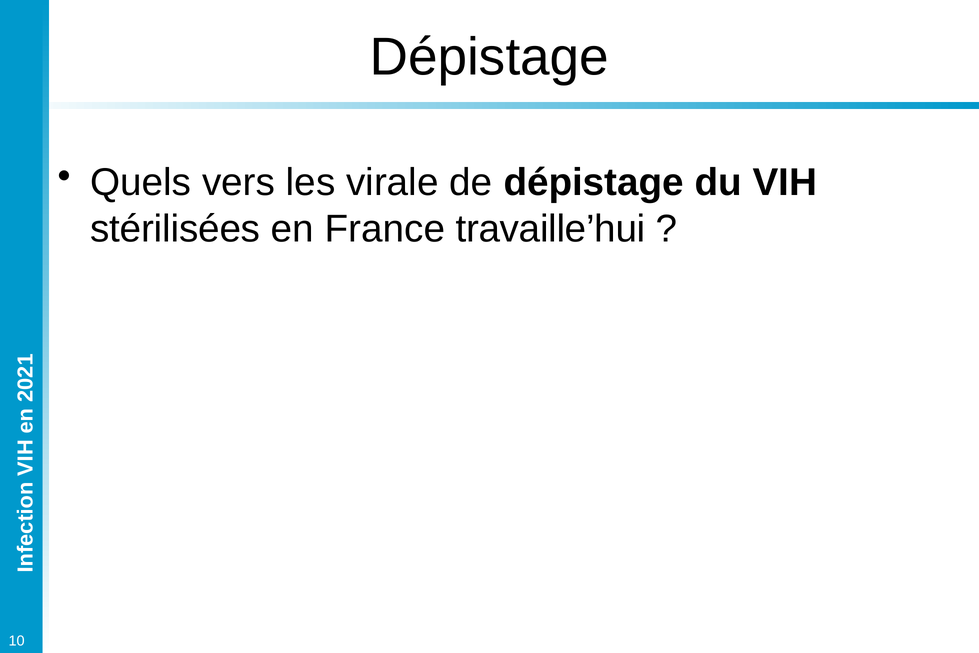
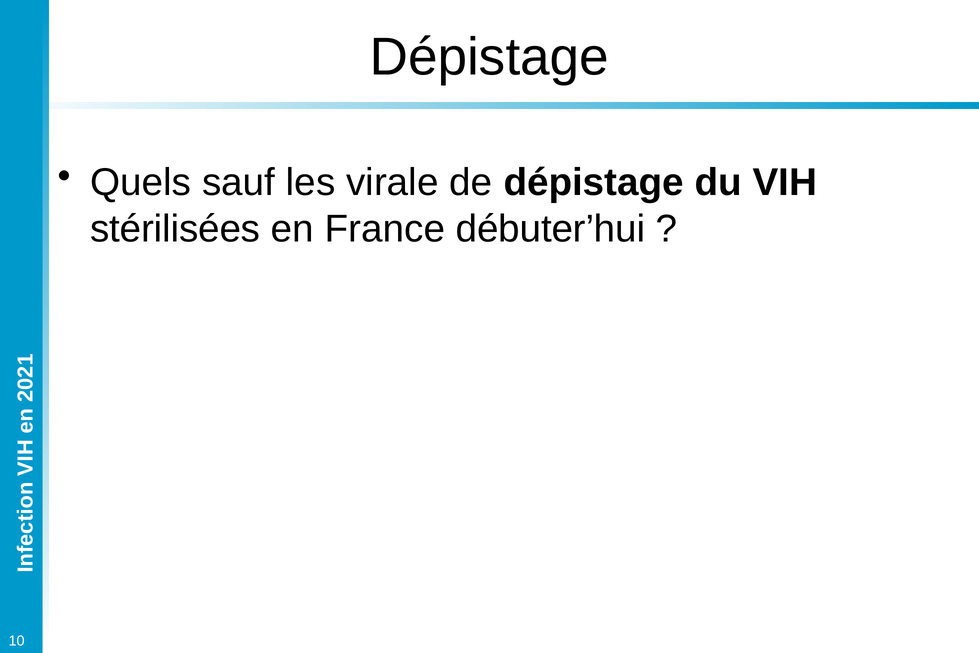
vers: vers -> sauf
travaille’hui: travaille’hui -> débuter’hui
